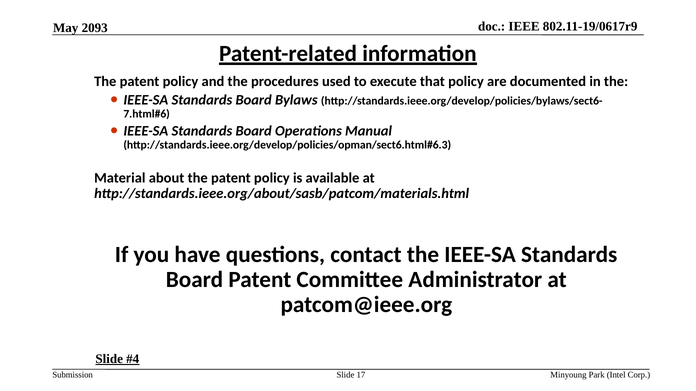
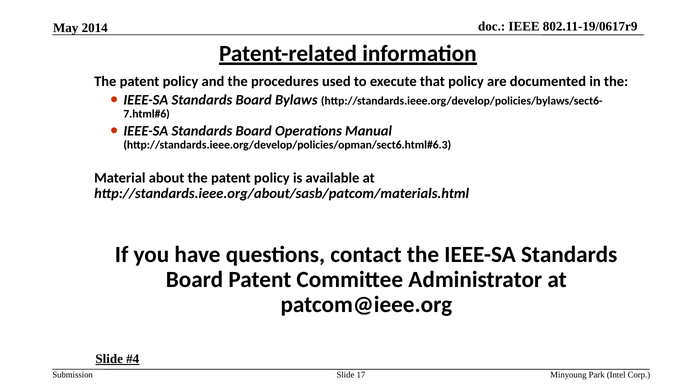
2093: 2093 -> 2014
